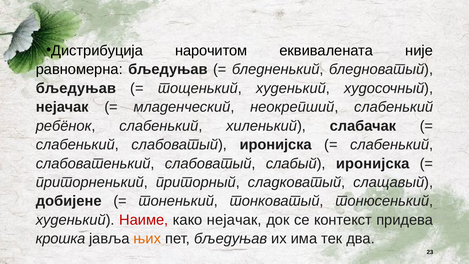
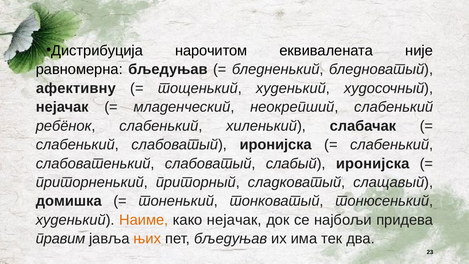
бљедуњав at (76, 88): бљедуњав -> афективну
добијене: добијене -> домишка
Наиме colour: red -> orange
контекст: контекст -> најбољи
крошка: крошка -> правим
